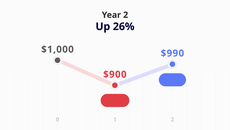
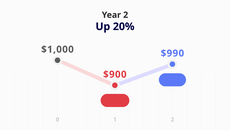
26%: 26% -> 20%
